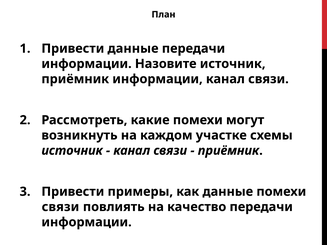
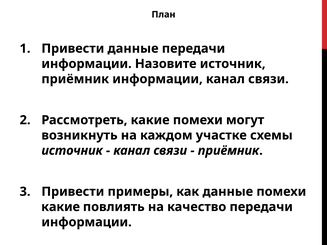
связи at (60, 207): связи -> какие
